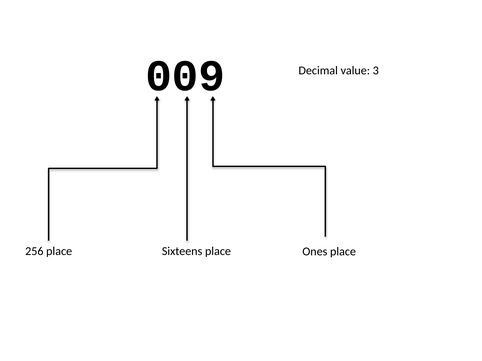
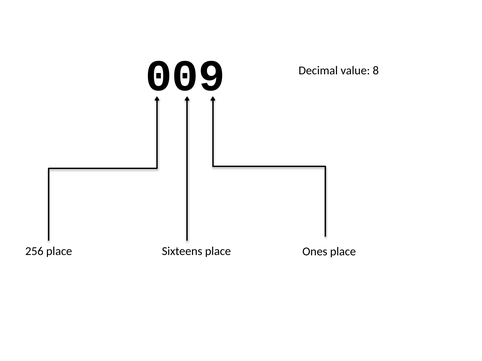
3: 3 -> 8
